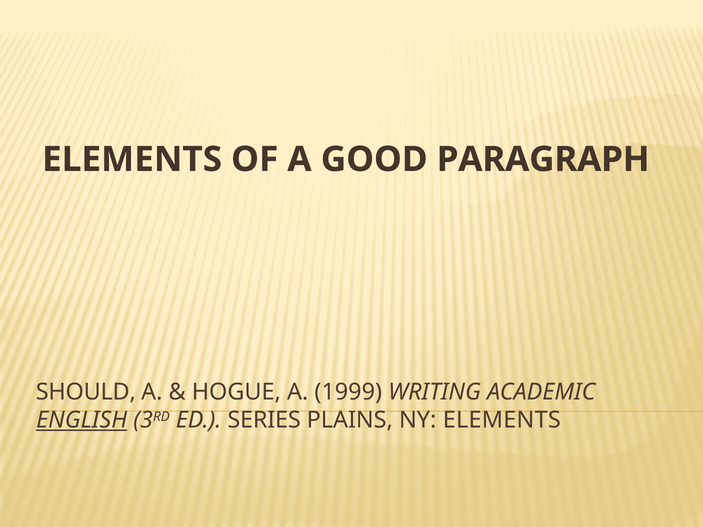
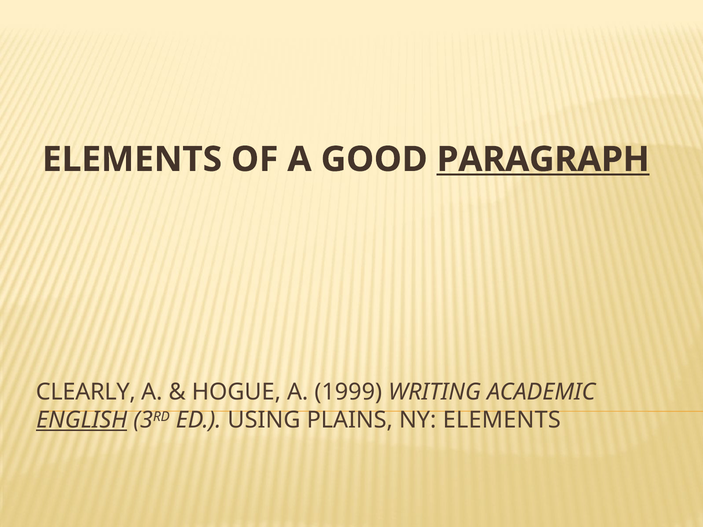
PARAGRAPH underline: none -> present
SHOULD: SHOULD -> CLEARLY
SERIES: SERIES -> USING
